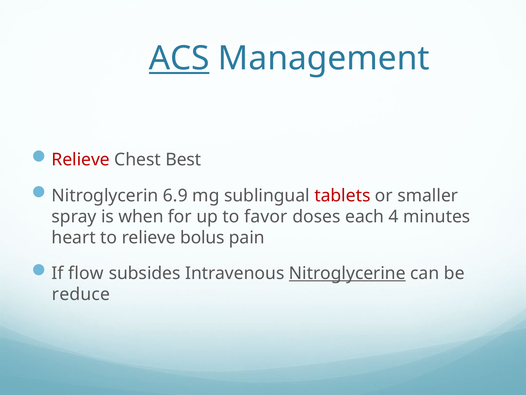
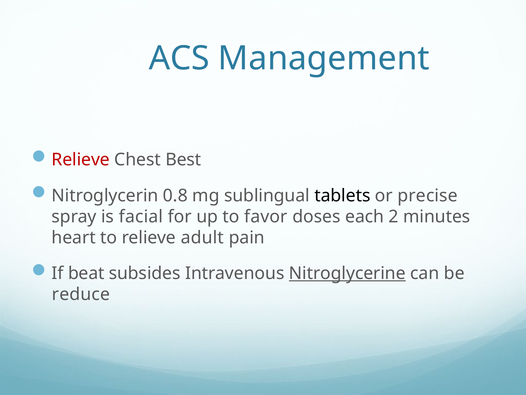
ACS underline: present -> none
6.9: 6.9 -> 0.8
tablets colour: red -> black
smaller: smaller -> precise
when: when -> facial
4: 4 -> 2
bolus: bolus -> adult
flow: flow -> beat
